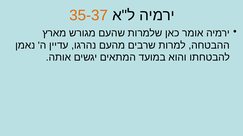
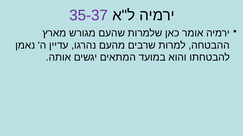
35-37 colour: orange -> purple
